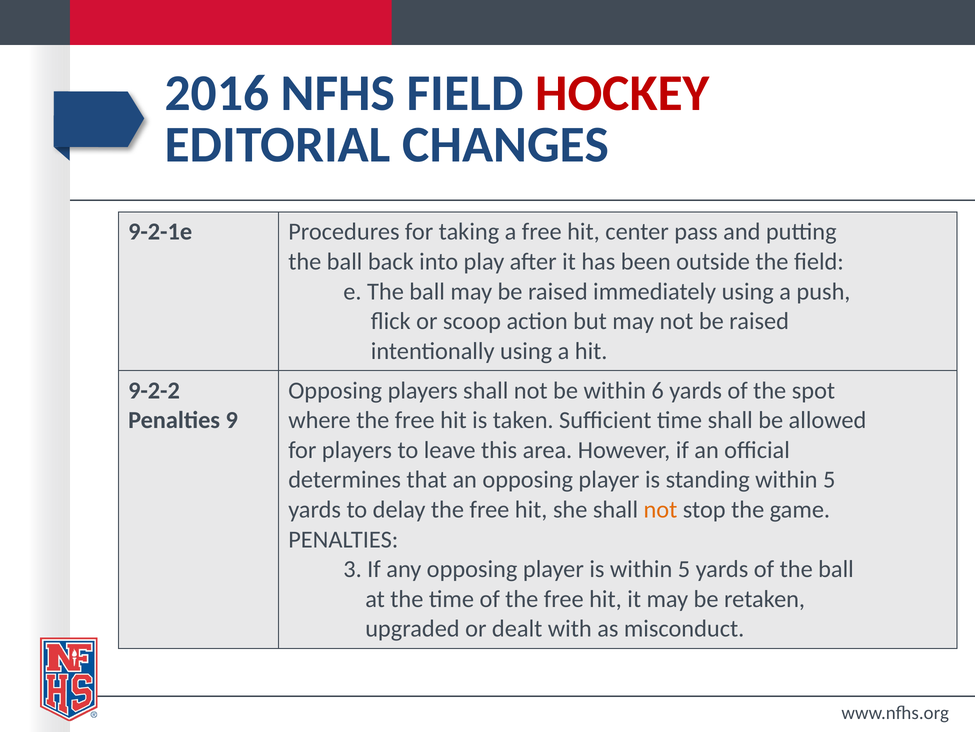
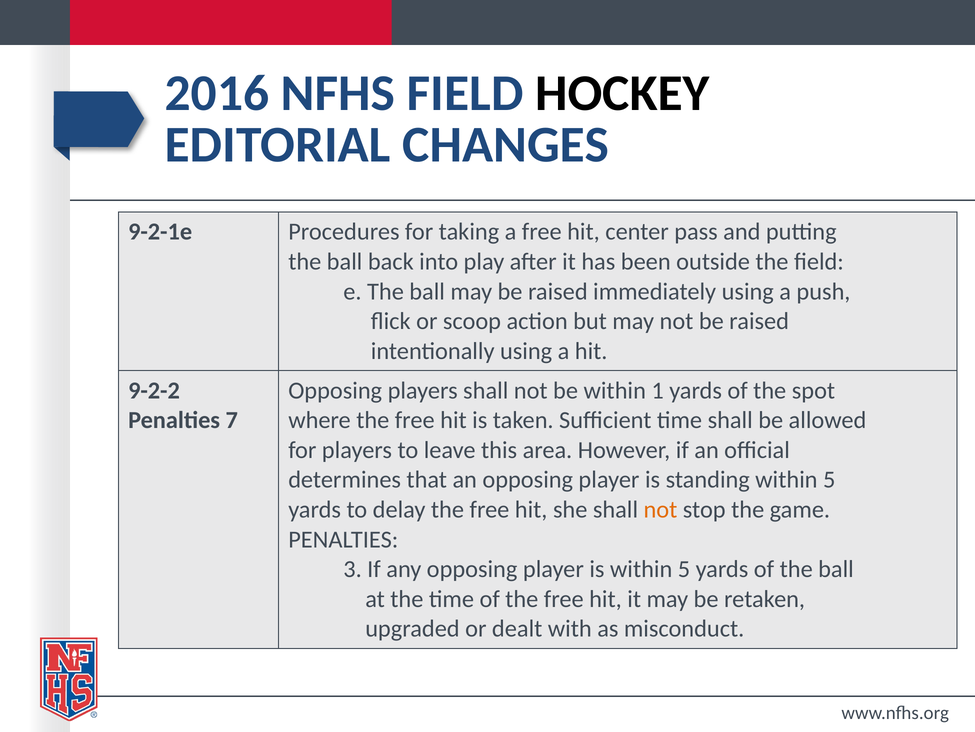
HOCKEY colour: red -> black
6: 6 -> 1
9: 9 -> 7
